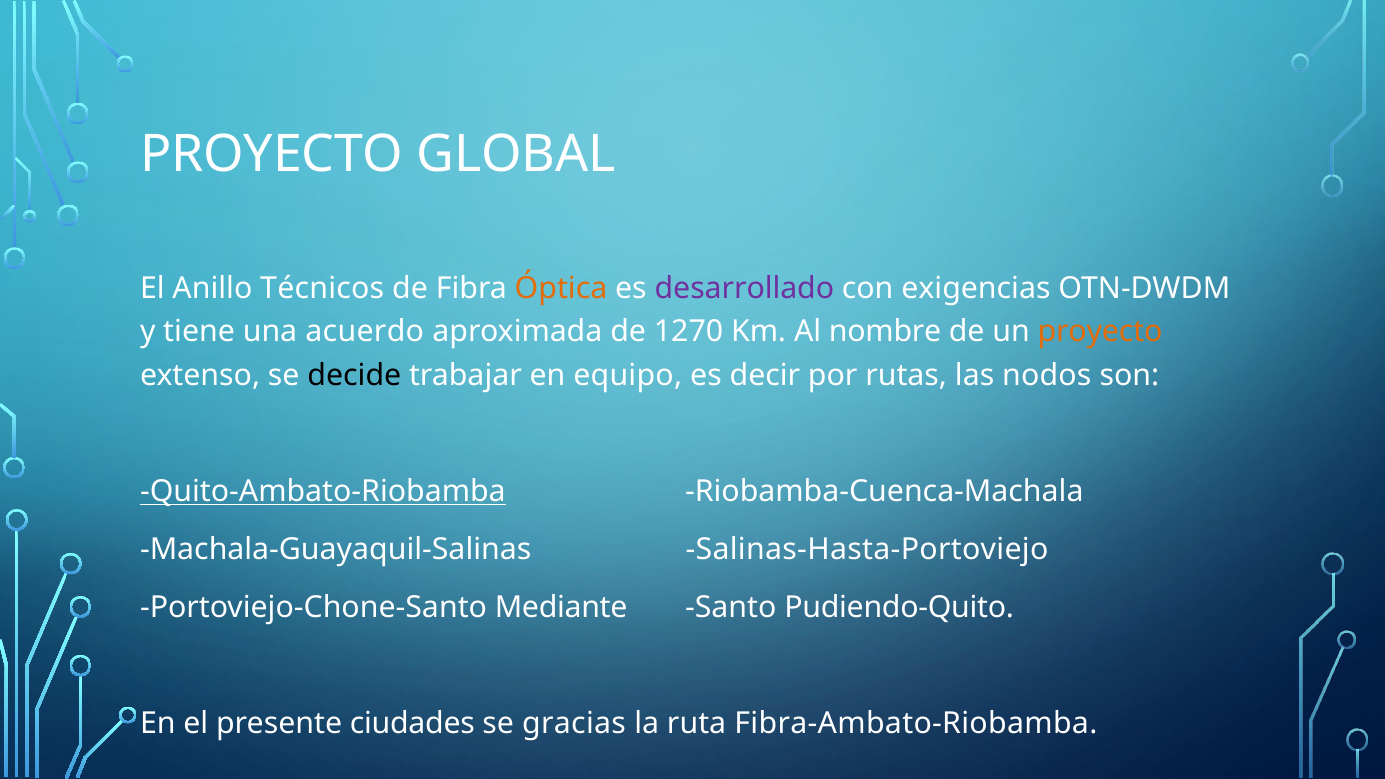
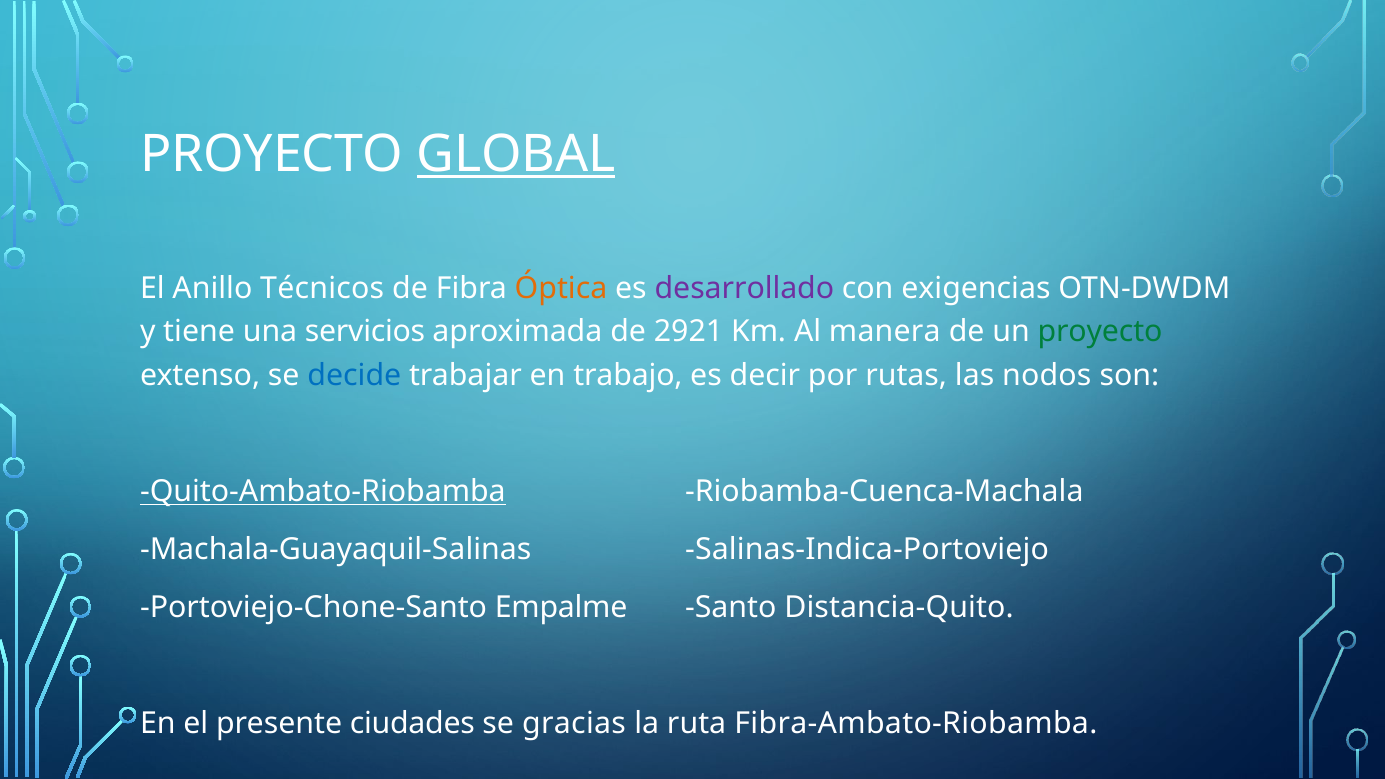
GLOBAL underline: none -> present
acuerdo: acuerdo -> servicios
1270: 1270 -> 2921
nombre: nombre -> manera
proyecto at (1100, 332) colour: orange -> green
decide colour: black -> blue
equipo: equipo -> trabajo
Salinas-Hasta-Portoviejo: Salinas-Hasta-Portoviejo -> Salinas-Indica-Portoviejo
Mediante: Mediante -> Empalme
Pudiendo-Quito: Pudiendo-Quito -> Distancia-Quito
